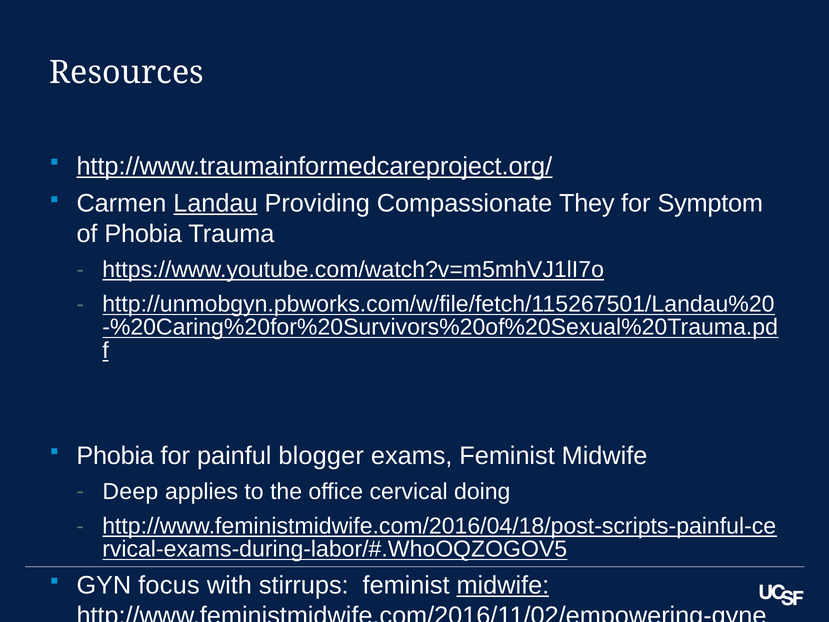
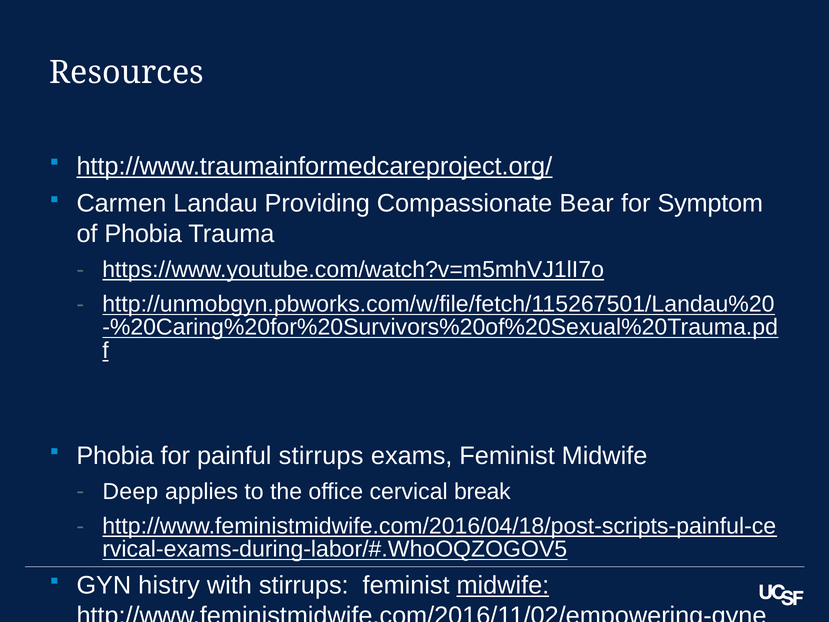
Landau underline: present -> none
They: They -> Bear
painful blogger: blogger -> stirrups
doing: doing -> break
focus: focus -> histry
